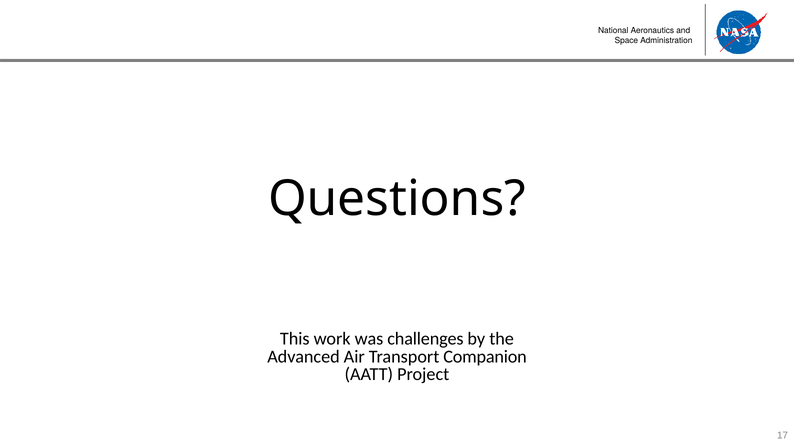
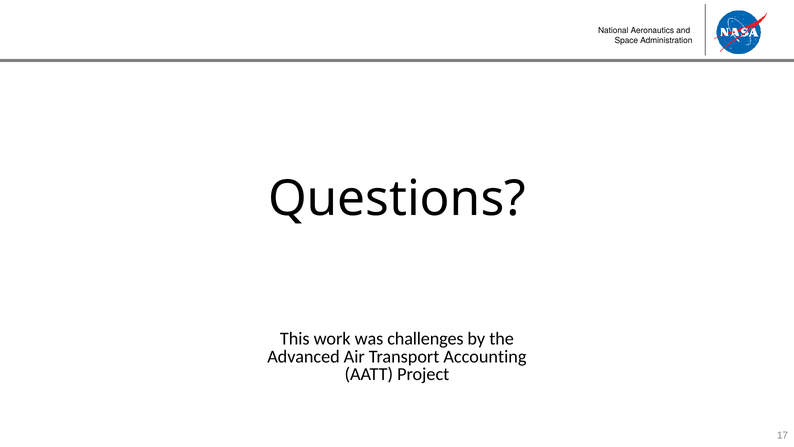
Companion: Companion -> Accounting
